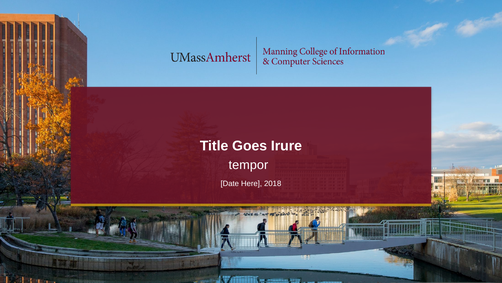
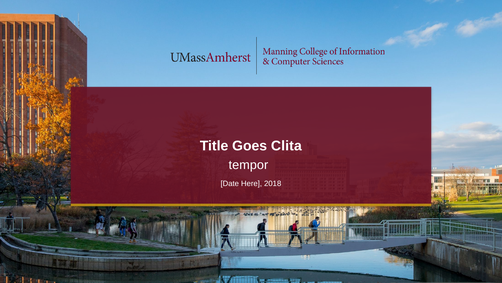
Irure: Irure -> Clita
